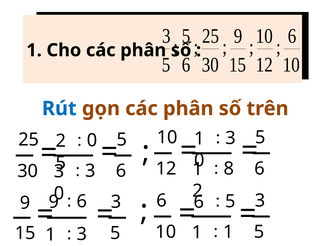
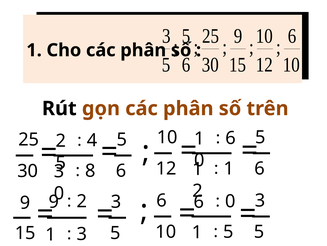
Rút colour: blue -> black
3 at (231, 138): 3 -> 6
0 at (92, 140): 0 -> 4
8 at (229, 168): 8 -> 1
3 at (90, 170): 3 -> 8
6 at (82, 201): 6 -> 2
5 at (230, 201): 5 -> 0
1 at (228, 231): 1 -> 5
